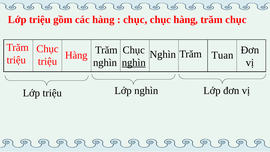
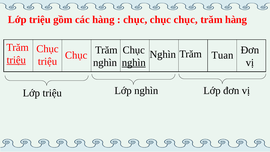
hàng at (186, 20): hàng -> chục
trăm chục: chục -> hàng
Hàng at (76, 55): Hàng -> Chục
triệu at (16, 60) underline: none -> present
